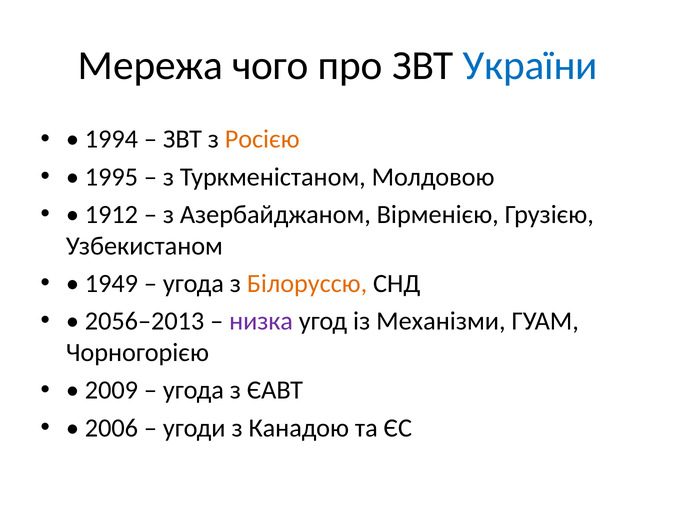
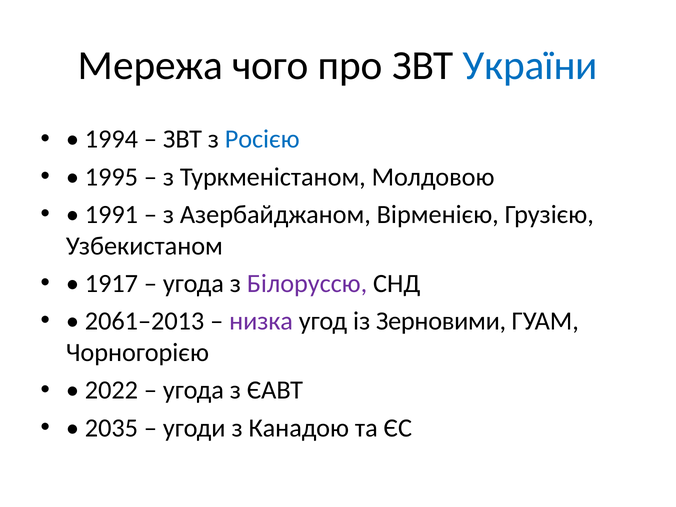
Росією colour: orange -> blue
1912: 1912 -> 1991
1949: 1949 -> 1917
Білоруссю colour: orange -> purple
2056–2013: 2056–2013 -> 2061–2013
Механізми: Механізми -> Зерновими
2009: 2009 -> 2022
2006: 2006 -> 2035
